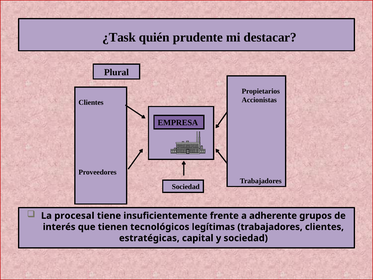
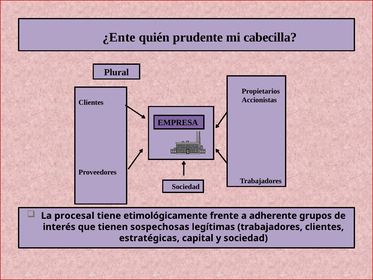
¿Task: ¿Task -> ¿Ente
destacar: destacar -> cabecilla
insuficientemente: insuficientemente -> etimológicamente
tecnológicos: tecnológicos -> sospechosas
